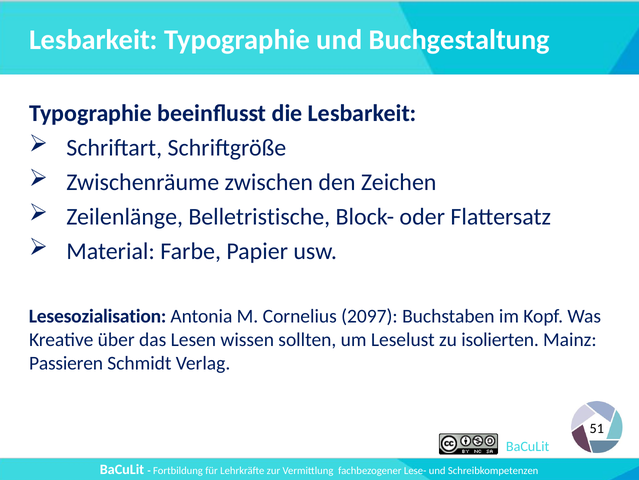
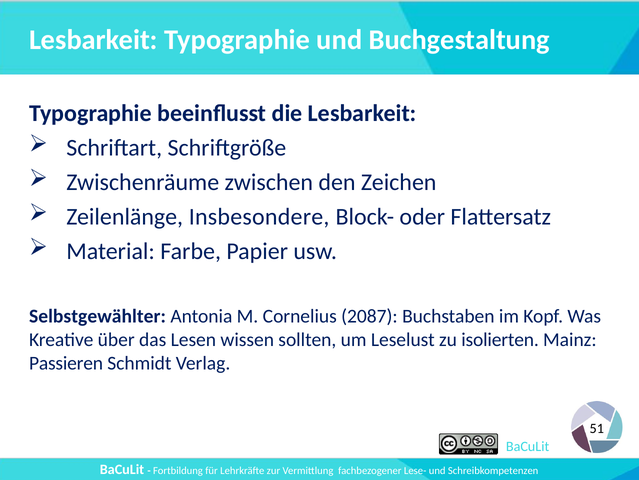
Belletristische: Belletristische -> Insbesondere
Lesesozialisation: Lesesozialisation -> Selbstgewählter
2097: 2097 -> 2087
